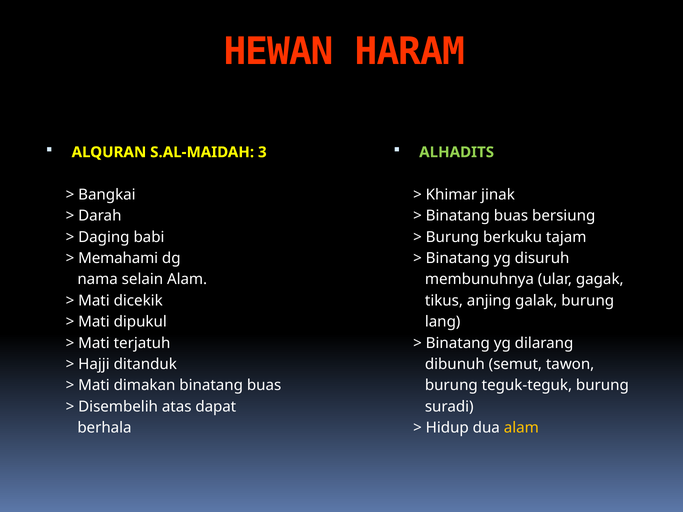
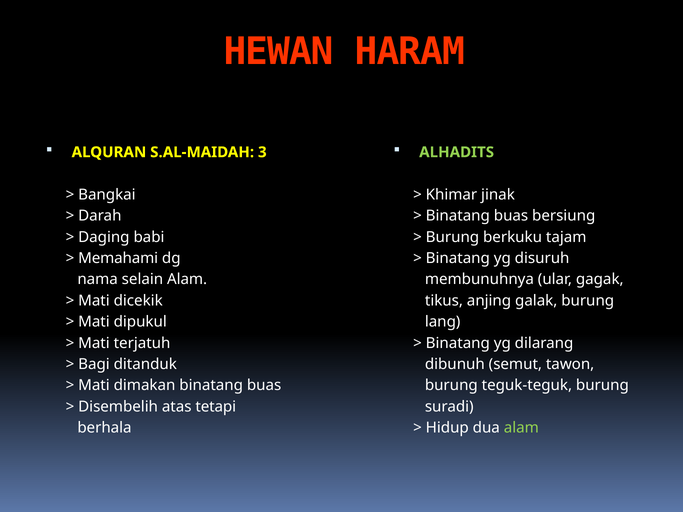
Hajji: Hajji -> Bagi
dapat: dapat -> tetapi
alam at (521, 428) colour: yellow -> light green
